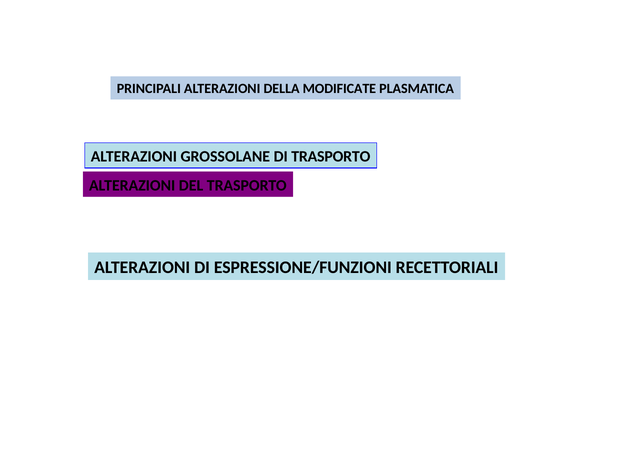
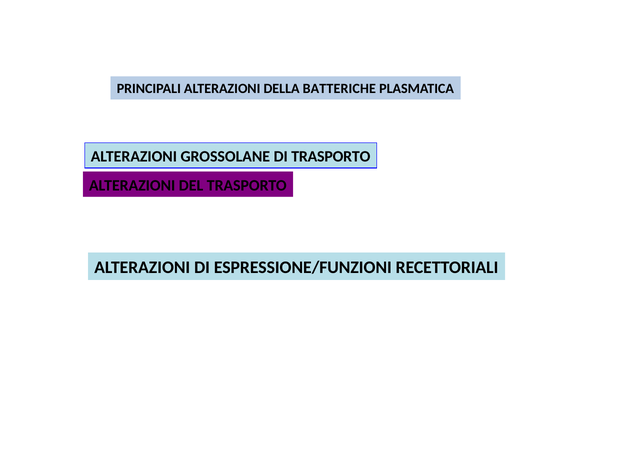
MODIFICATE: MODIFICATE -> BATTERICHE
